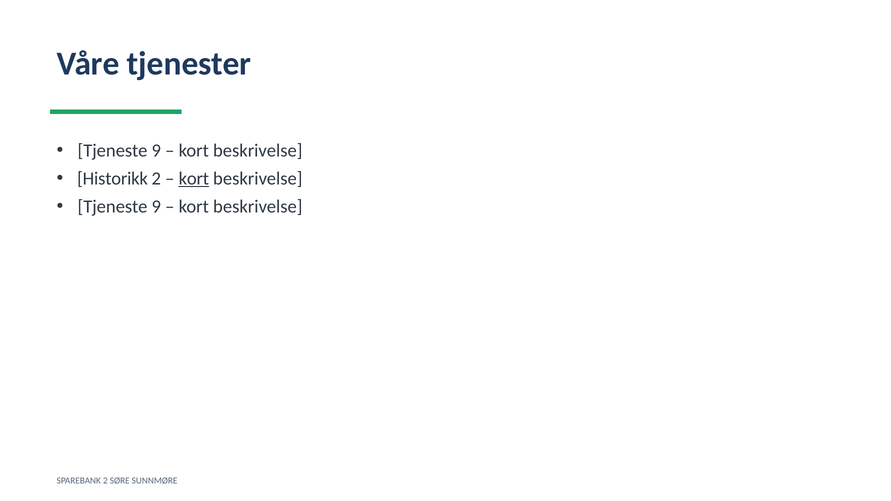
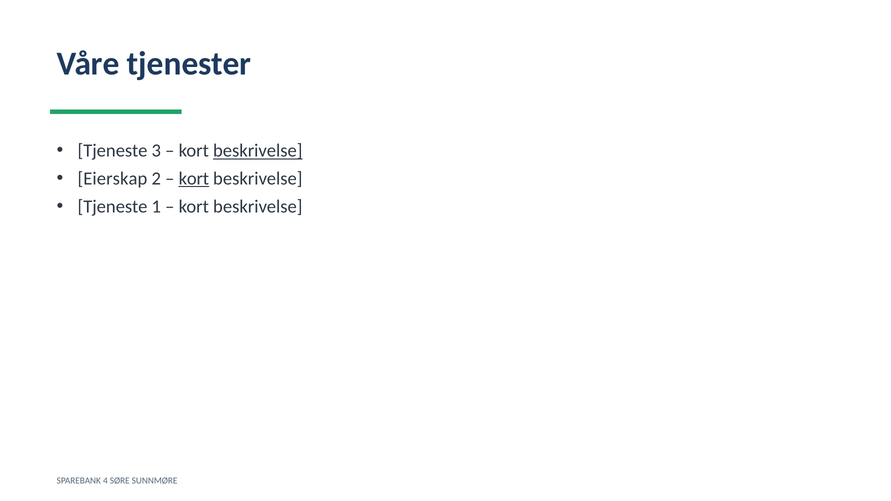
9 at (156, 151): 9 -> 3
beskrivelse at (258, 151) underline: none -> present
Historikk: Historikk -> Eierskap
9 at (156, 207): 9 -> 1
SPAREBANK 2: 2 -> 4
